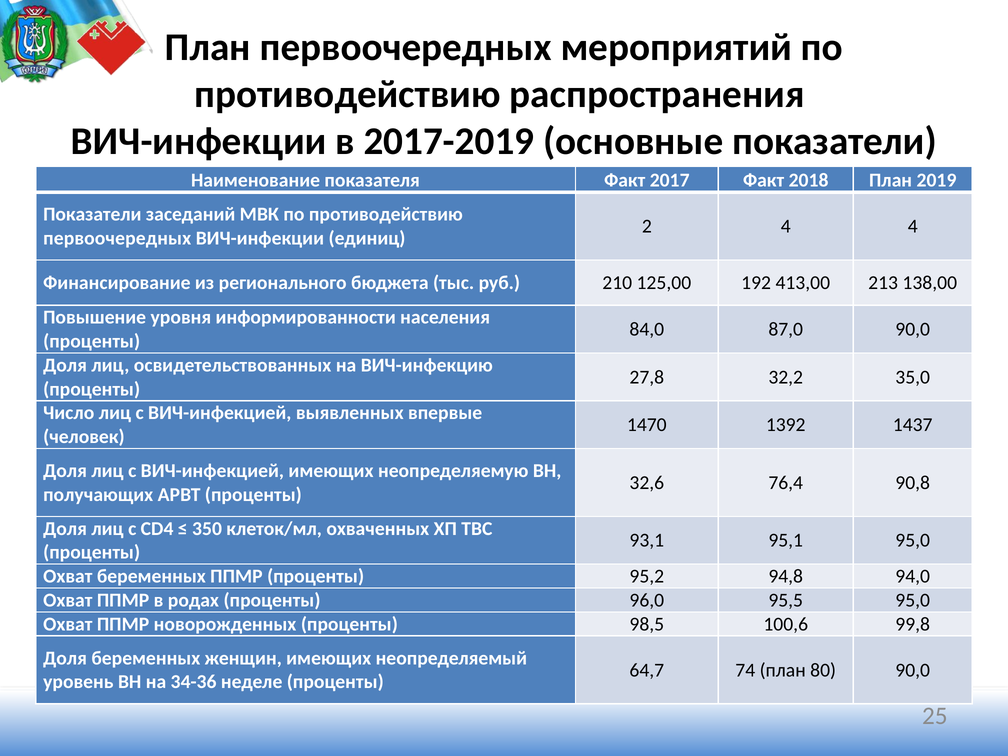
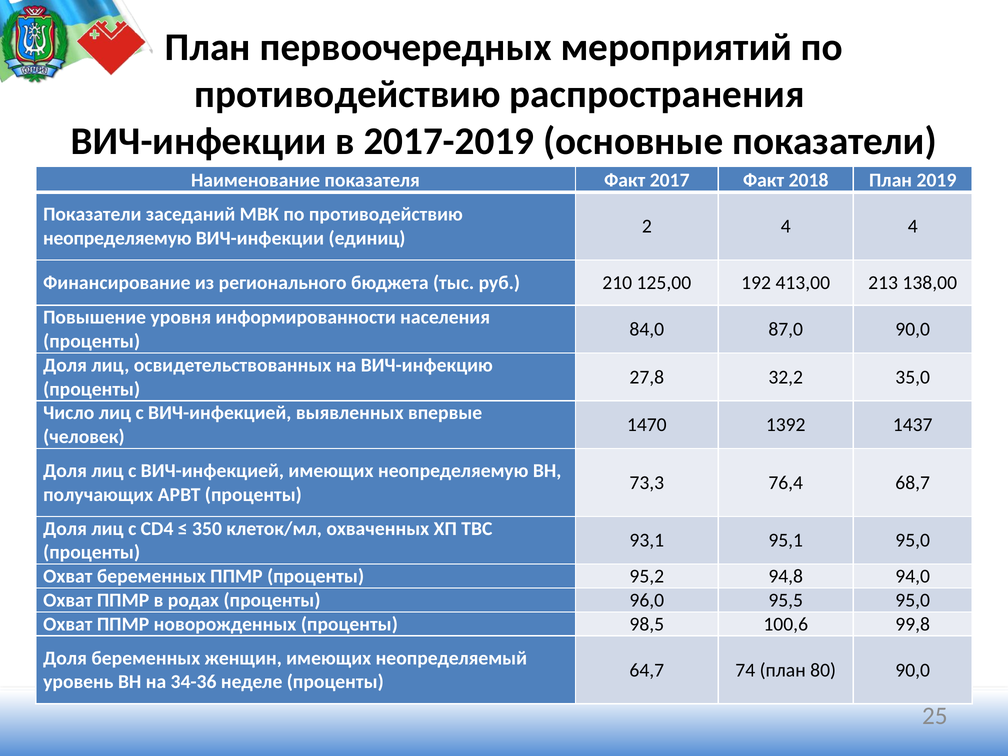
первоочередных at (117, 238): первоочередных -> неопределяемую
32,6: 32,6 -> 73,3
90,8: 90,8 -> 68,7
